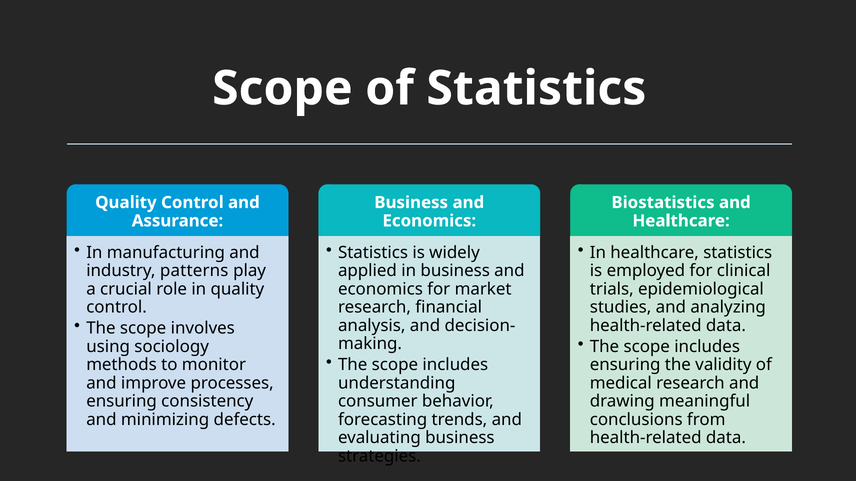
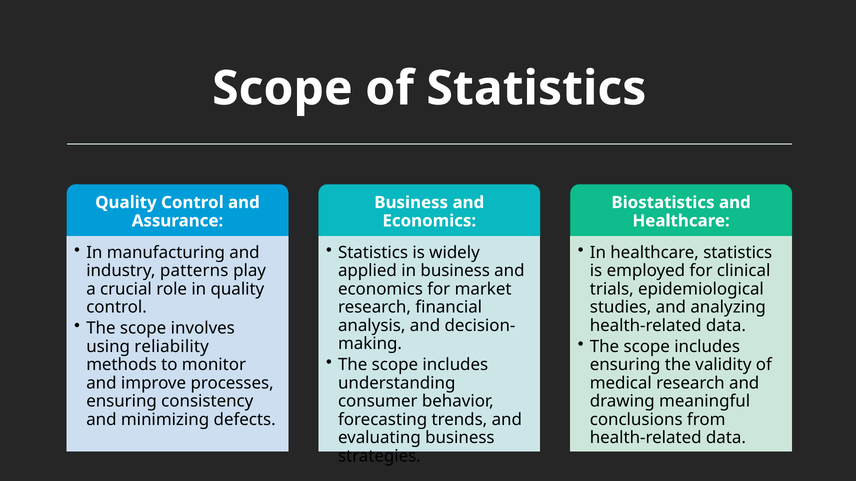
sociology: sociology -> reliability
